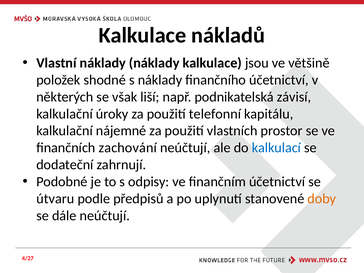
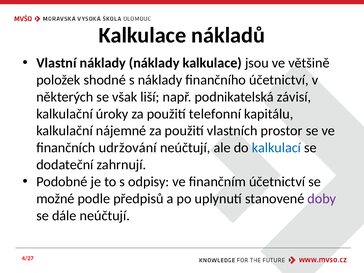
zachování: zachování -> udržování
útvaru: útvaru -> možné
doby colour: orange -> purple
